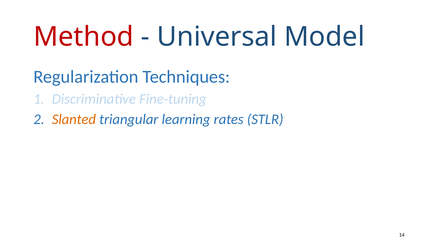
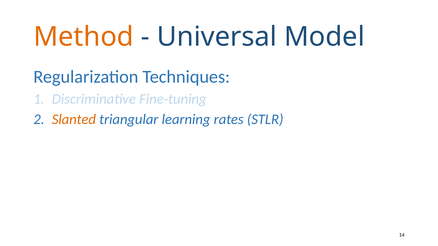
Method colour: red -> orange
